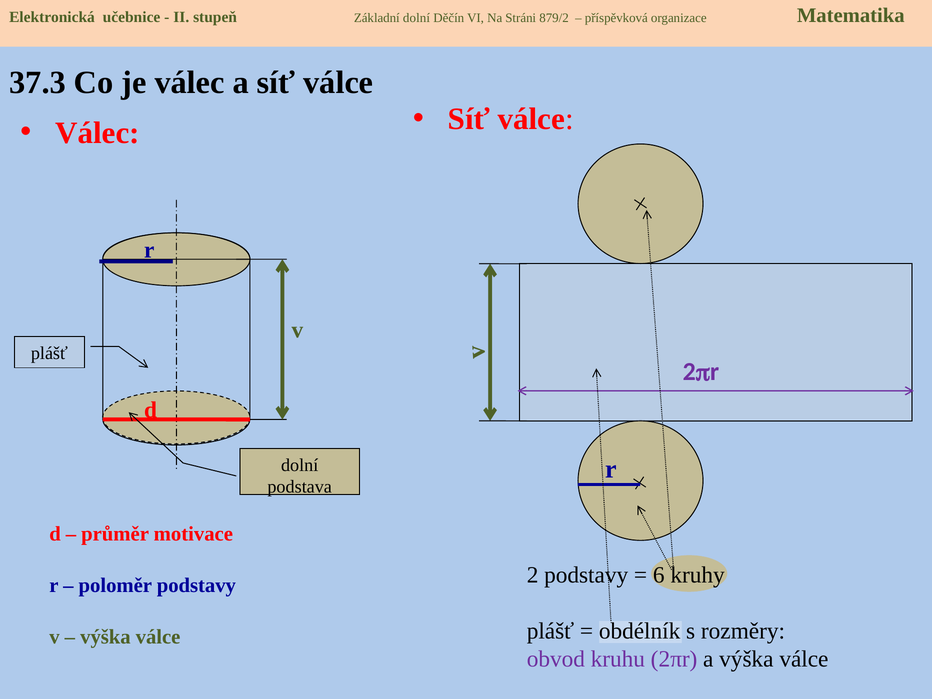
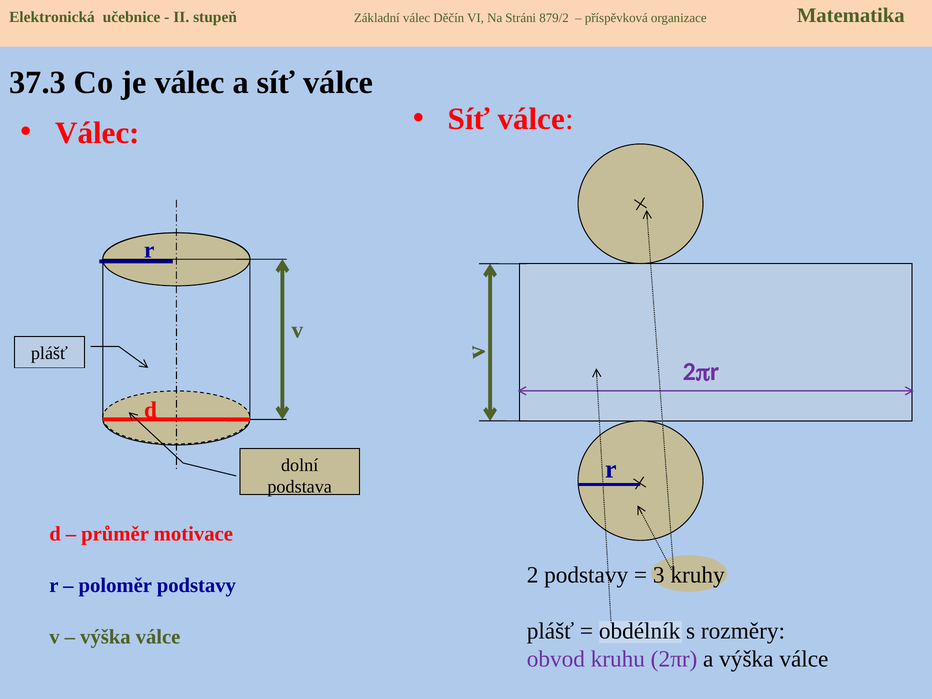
Základní dolní: dolní -> válec
6: 6 -> 3
